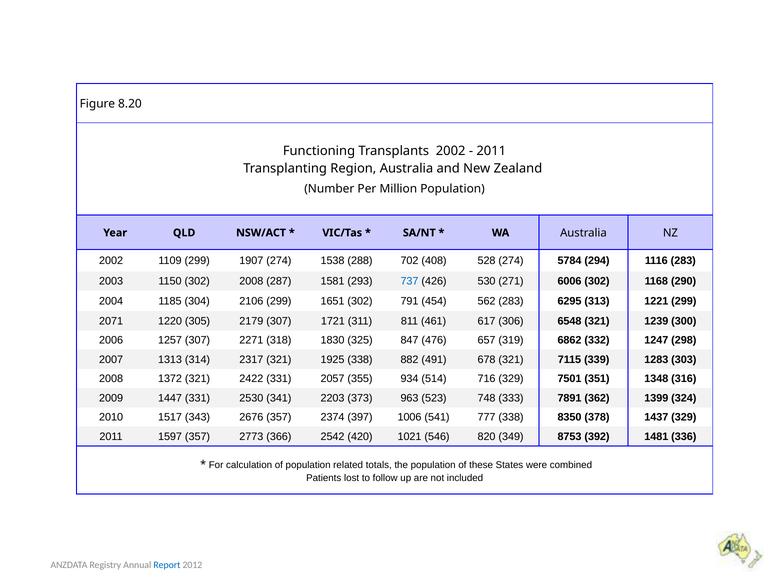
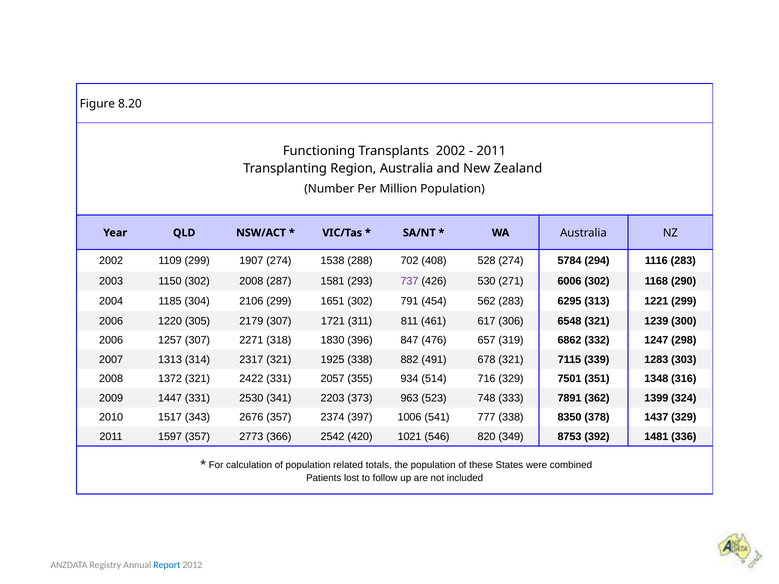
737 colour: blue -> purple
2071 at (111, 321): 2071 -> 2006
325: 325 -> 396
